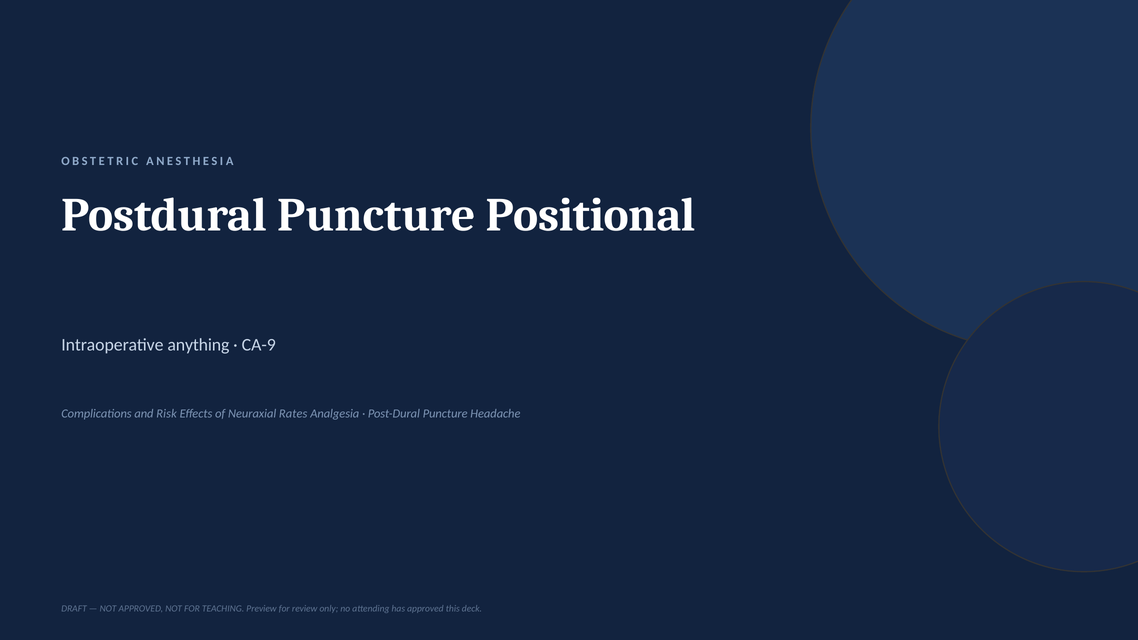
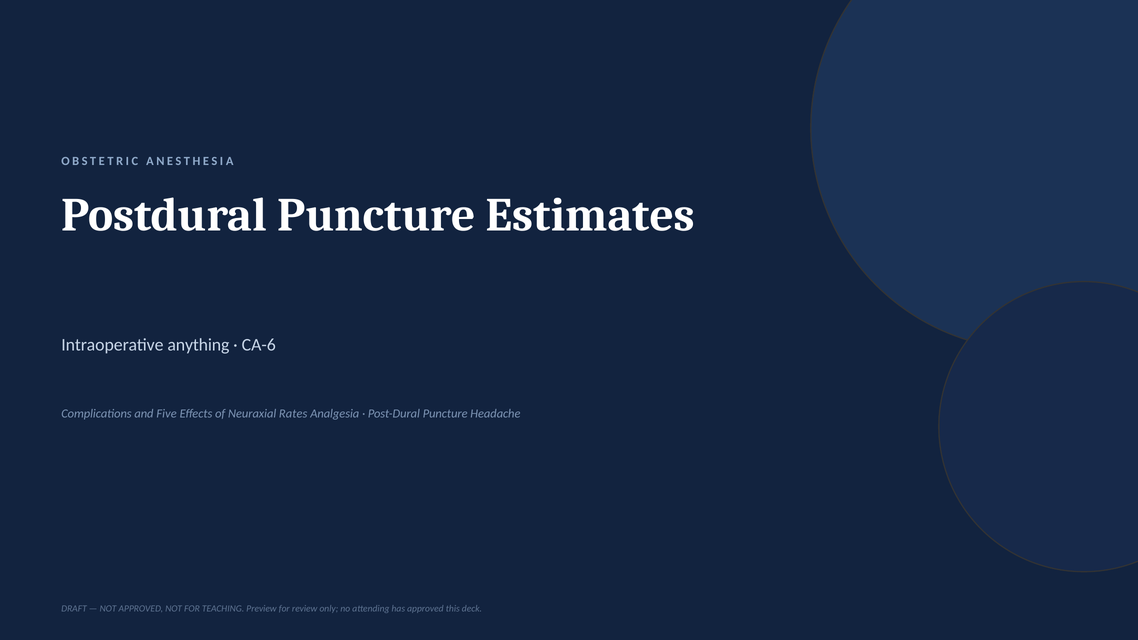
Positional: Positional -> Estimates
CA-9: CA-9 -> CA-6
Risk: Risk -> Five
